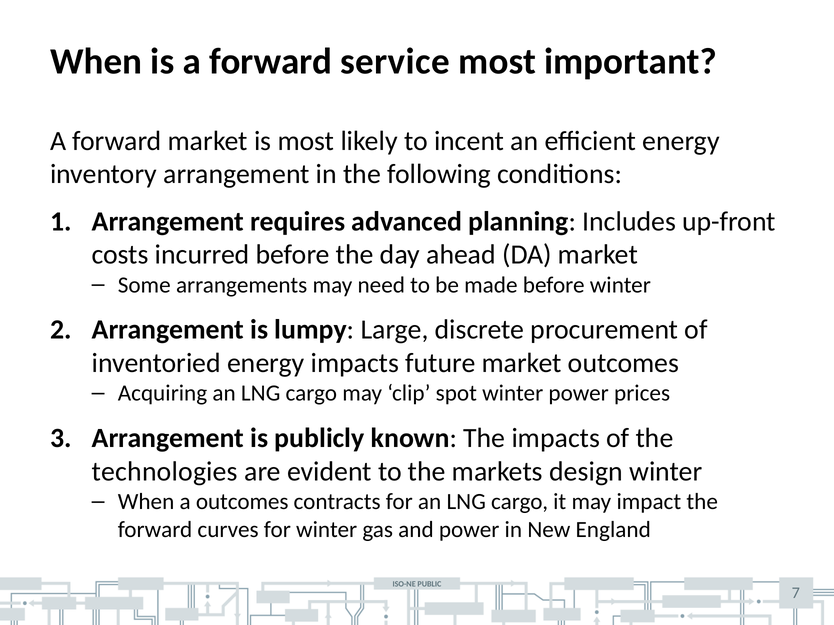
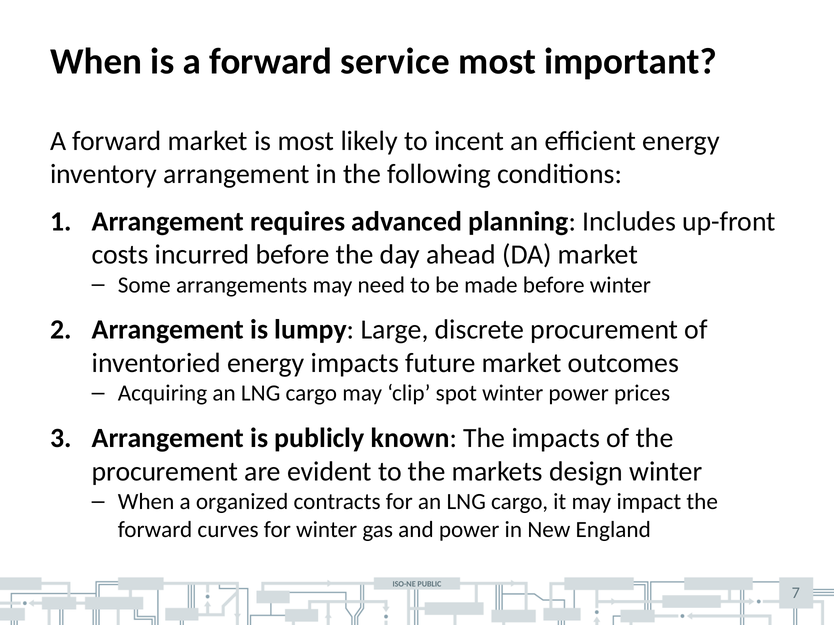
technologies at (165, 472): technologies -> procurement
a outcomes: outcomes -> organized
